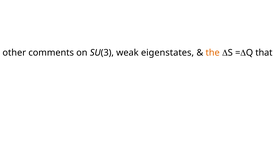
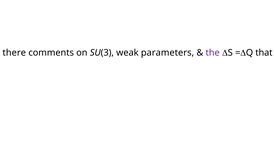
other: other -> there
eigenstates: eigenstates -> parameters
the colour: orange -> purple
